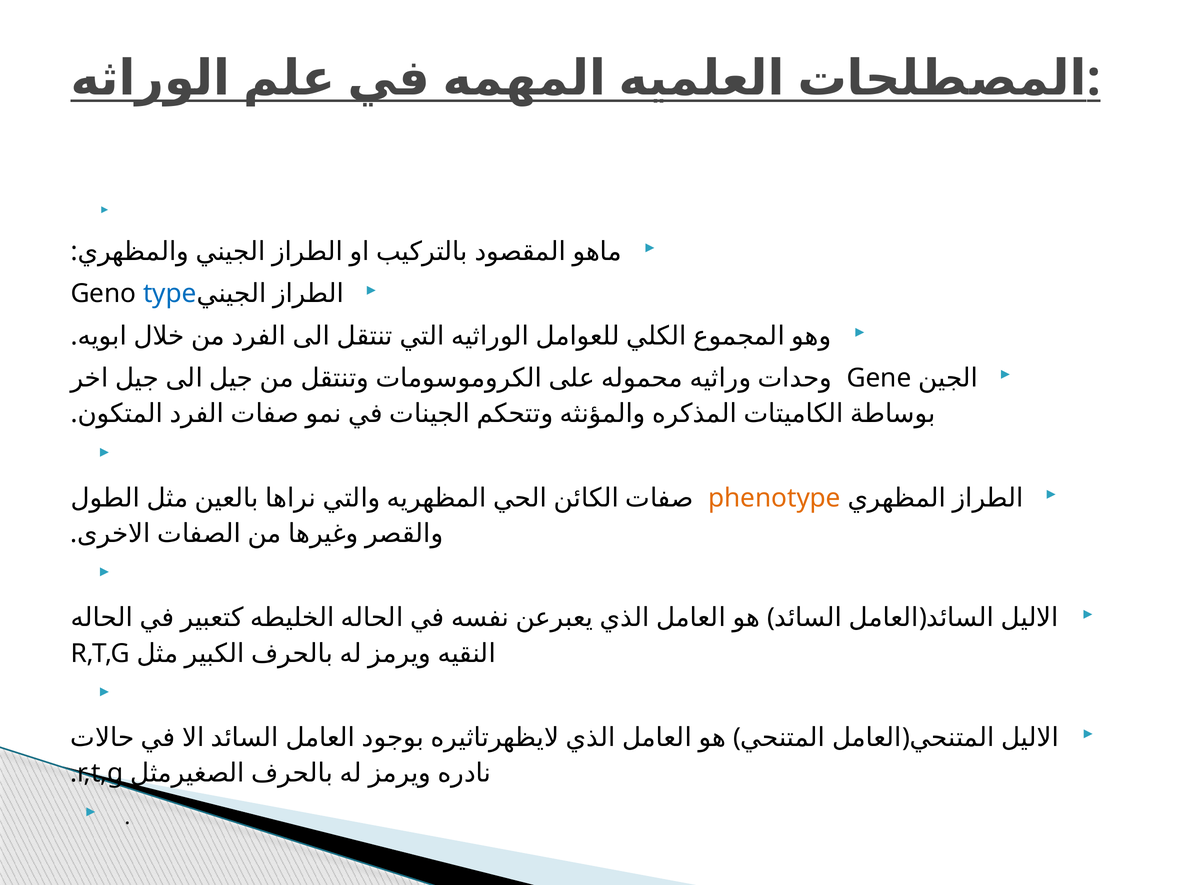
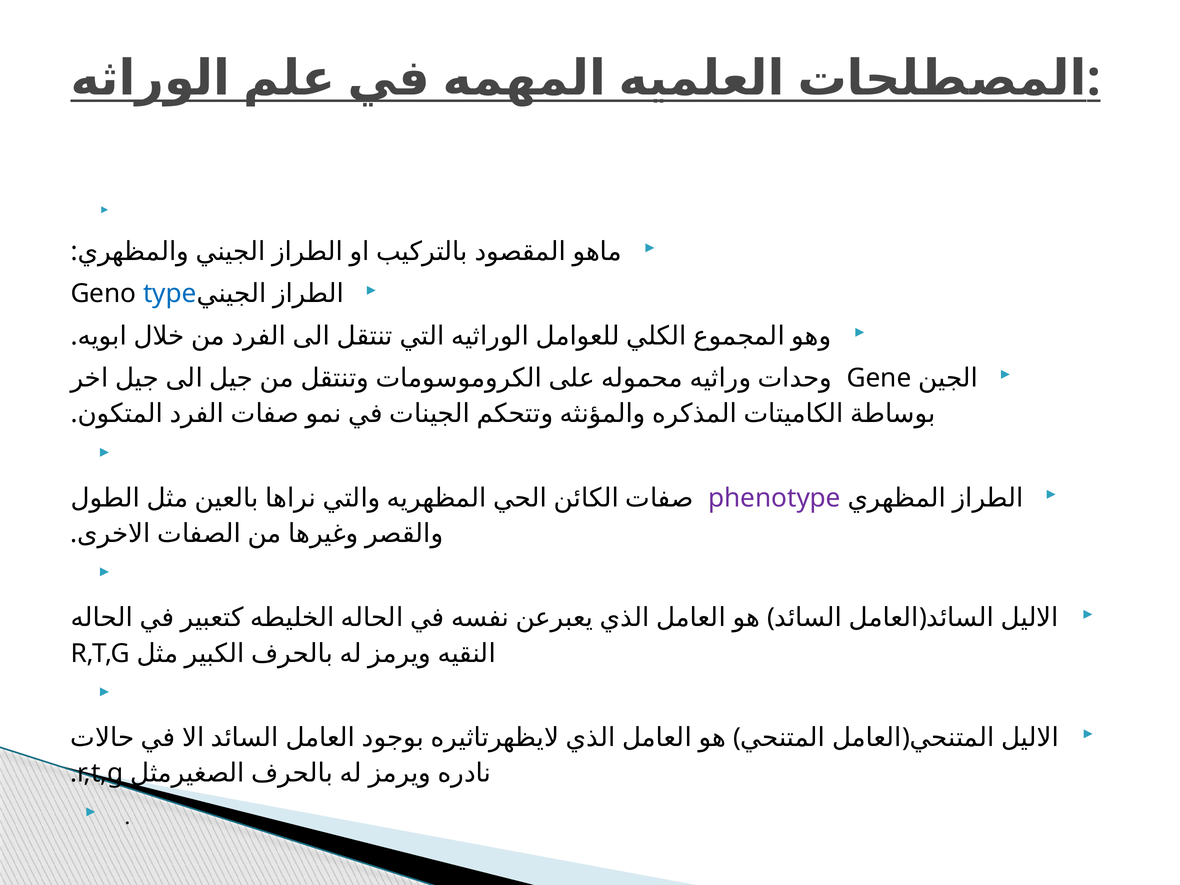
phenotype colour: orange -> purple
